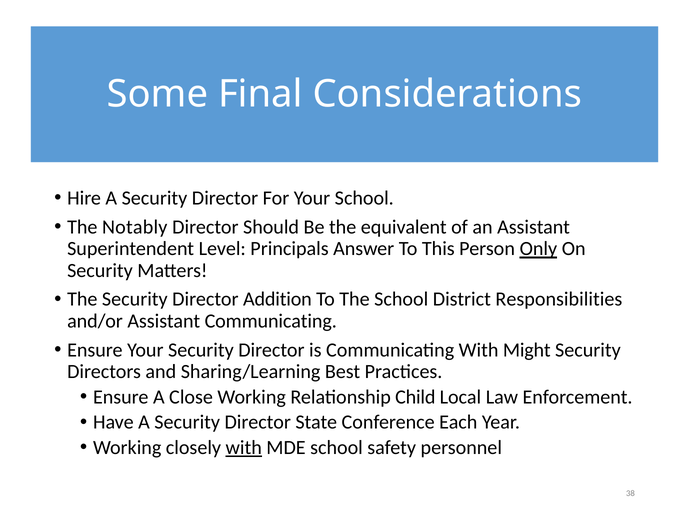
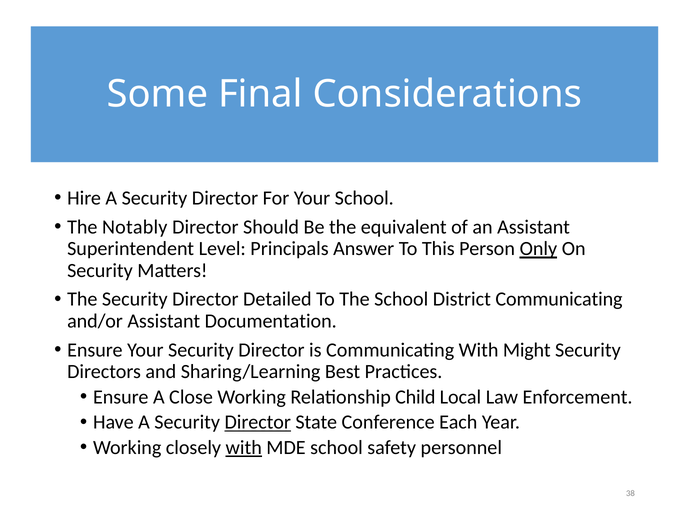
Addition: Addition -> Detailed
District Responsibilities: Responsibilities -> Communicating
Assistant Communicating: Communicating -> Documentation
Director at (258, 422) underline: none -> present
